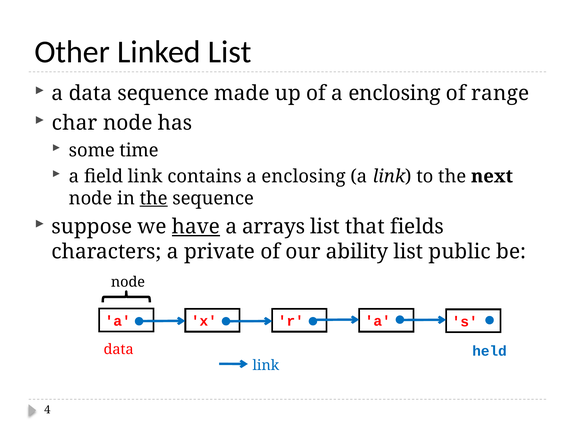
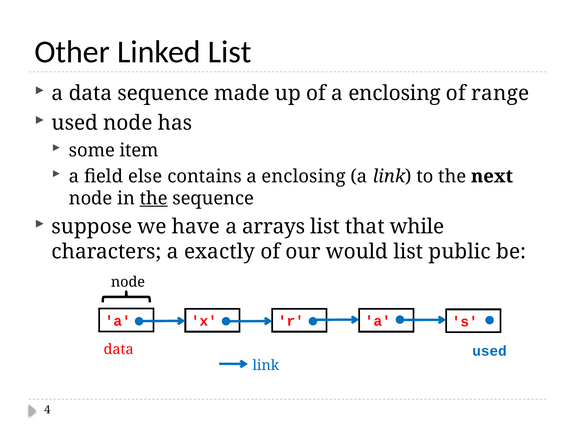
char at (75, 123): char -> used
time: time -> item
field link: link -> else
have underline: present -> none
fields: fields -> while
private: private -> exactly
ability: ability -> would
held at (490, 351): held -> used
